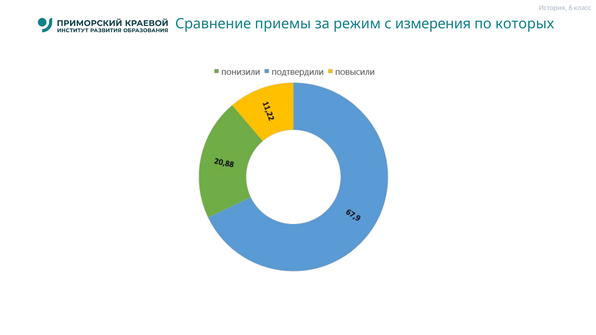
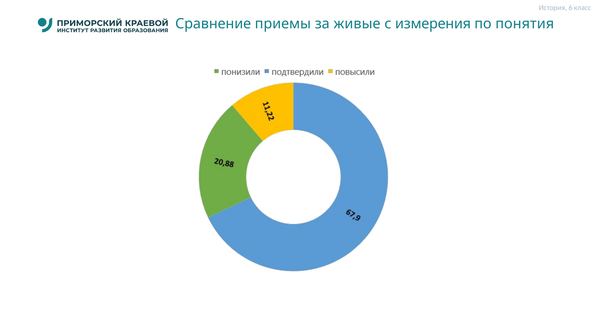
режим: режим -> живые
которых: которых -> понятия
